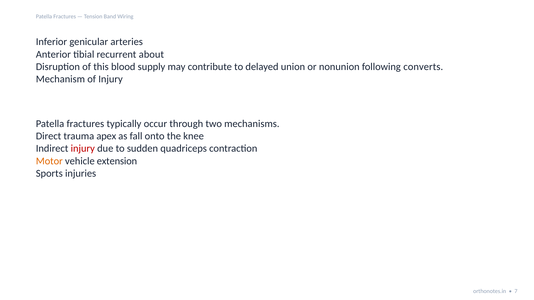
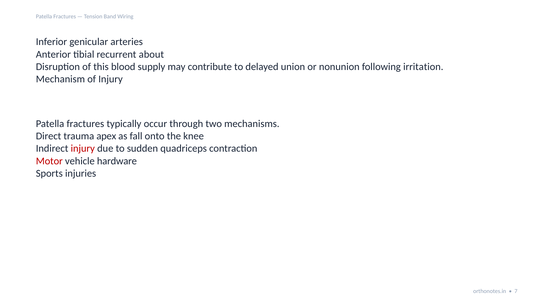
converts: converts -> irritation
Motor colour: orange -> red
extension: extension -> hardware
